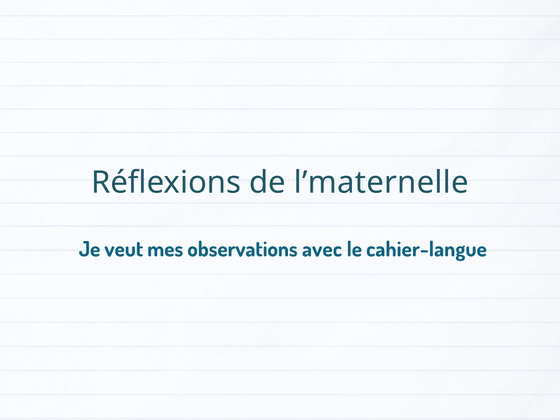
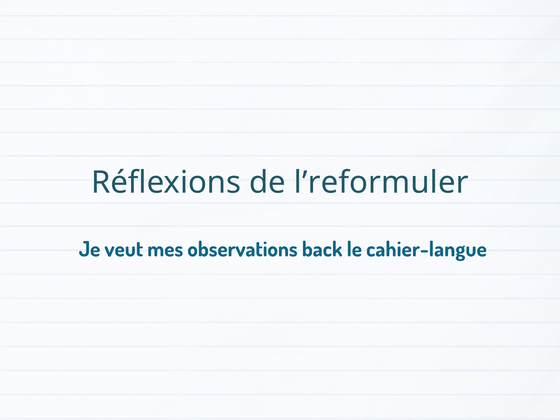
l’maternelle: l’maternelle -> l’reformuler
avec: avec -> back
